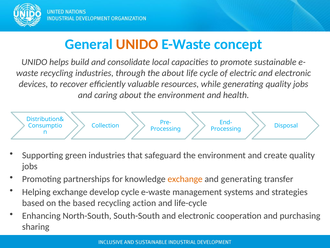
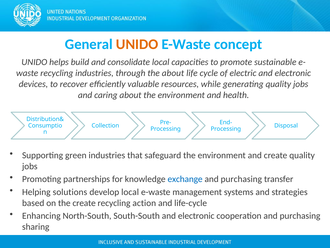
exchange at (185, 179) colour: orange -> blue
generating at (241, 179): generating -> purchasing
Helping exchange: exchange -> solutions
develop cycle: cycle -> local
the based: based -> create
